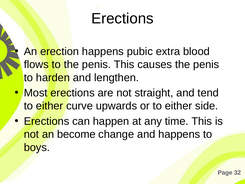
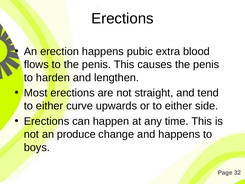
become: become -> produce
